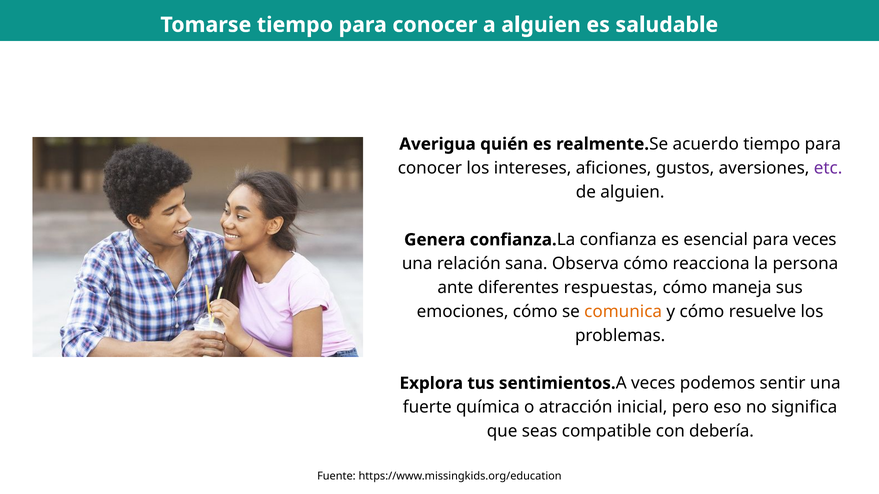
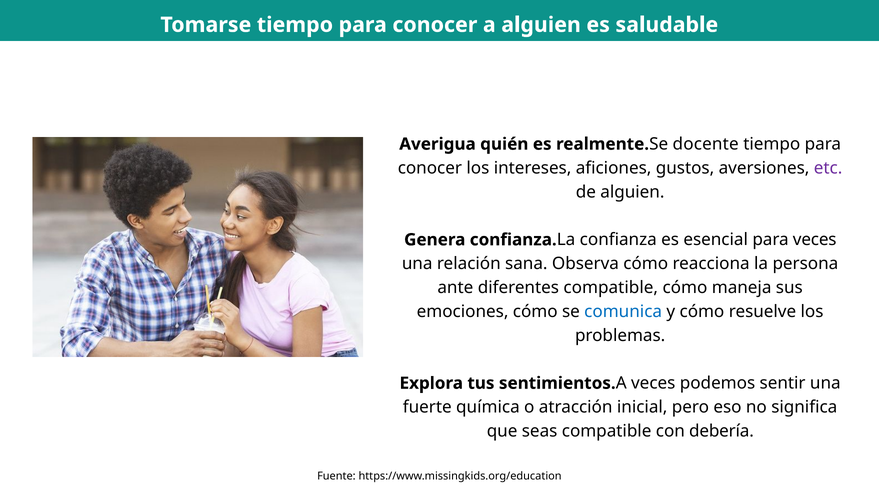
acuerdo: acuerdo -> docente
diferentes respuestas: respuestas -> compatible
comunica colour: orange -> blue
